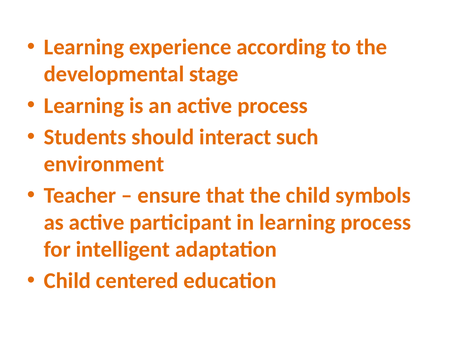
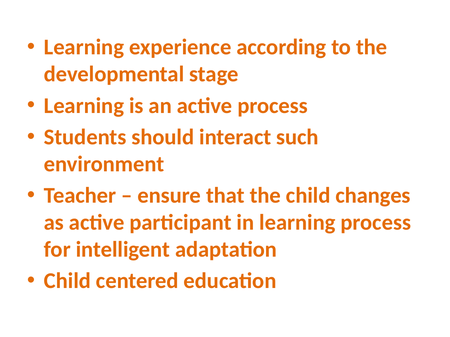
symbols: symbols -> changes
